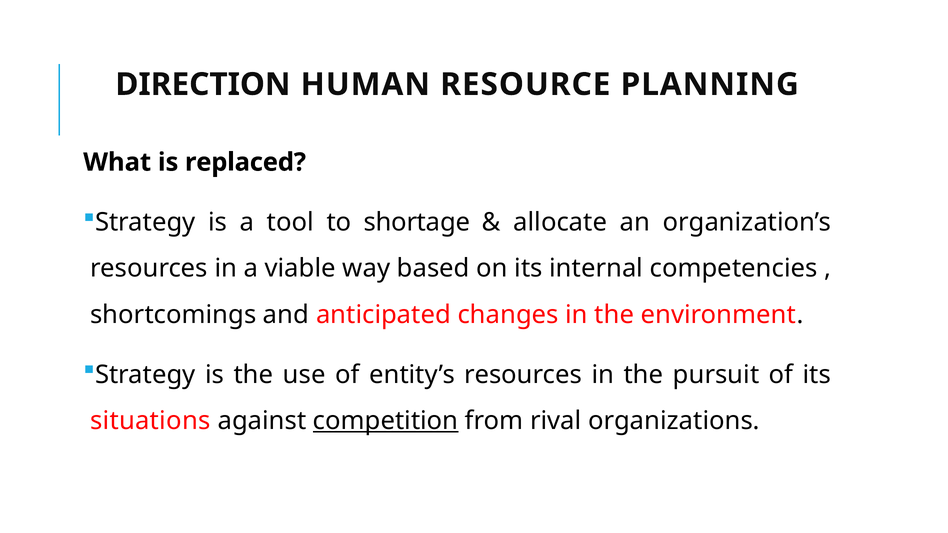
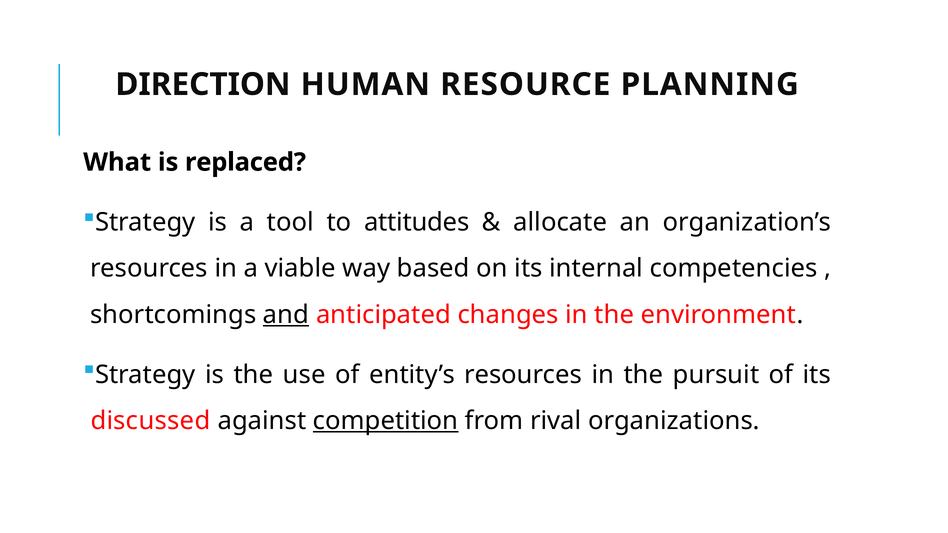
shortage: shortage -> attitudes
and underline: none -> present
situations: situations -> discussed
